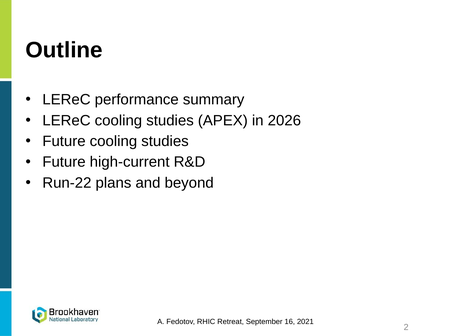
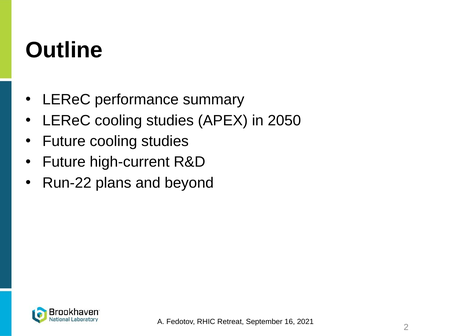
2026: 2026 -> 2050
